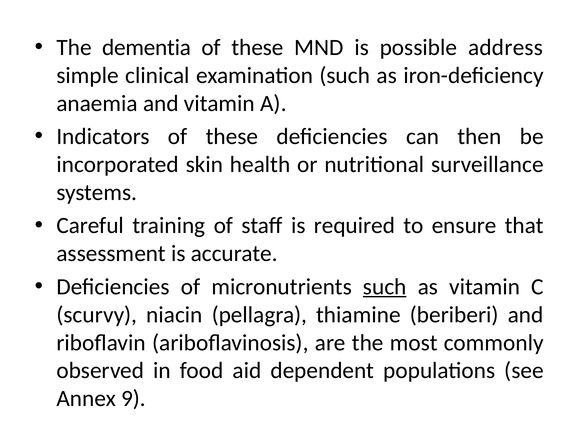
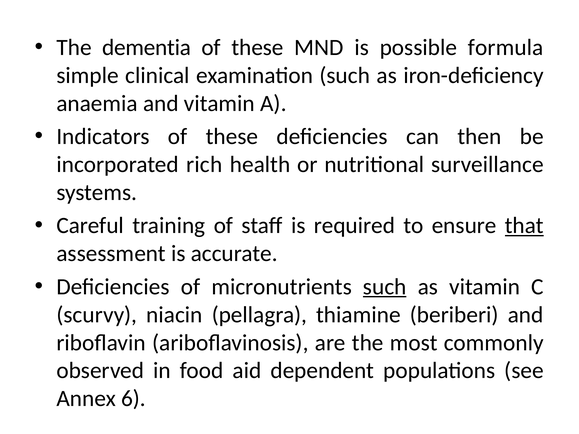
address: address -> formula
skin: skin -> rich
that underline: none -> present
9: 9 -> 6
